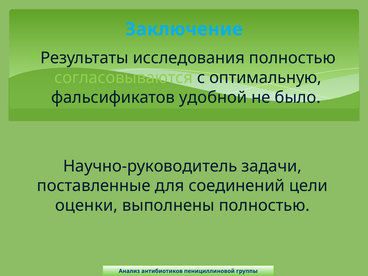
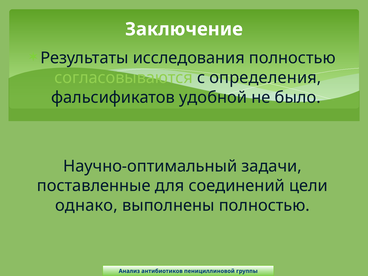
Заключение colour: light blue -> white
оптимальную: оптимальную -> определения
Научно-руководитель: Научно-руководитель -> Научно-оптимальный
оценки: оценки -> однако
